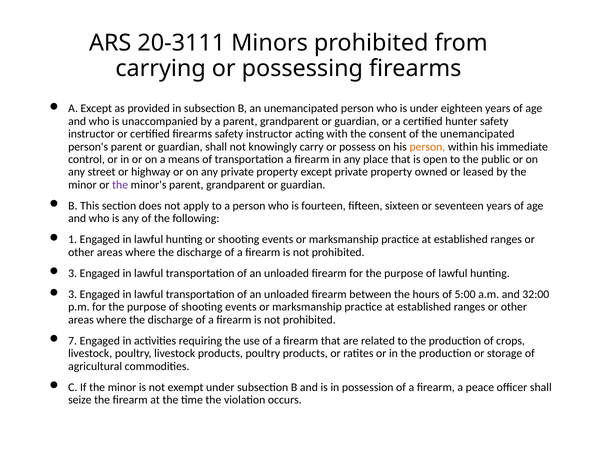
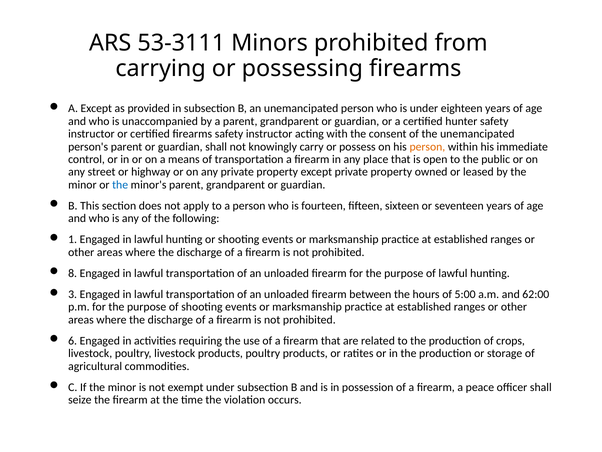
20-3111: 20-3111 -> 53-3111
the at (120, 185) colour: purple -> blue
3 at (73, 273): 3 -> 8
32:00: 32:00 -> 62:00
7: 7 -> 6
